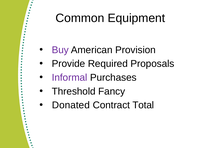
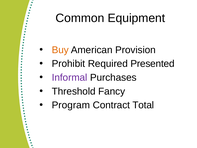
Buy colour: purple -> orange
Provide: Provide -> Prohibit
Proposals: Proposals -> Presented
Donated: Donated -> Program
